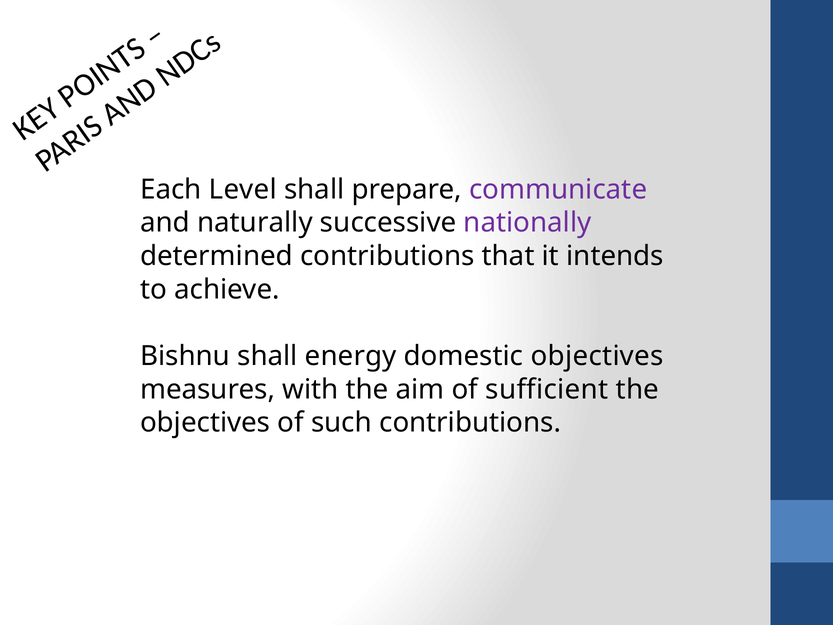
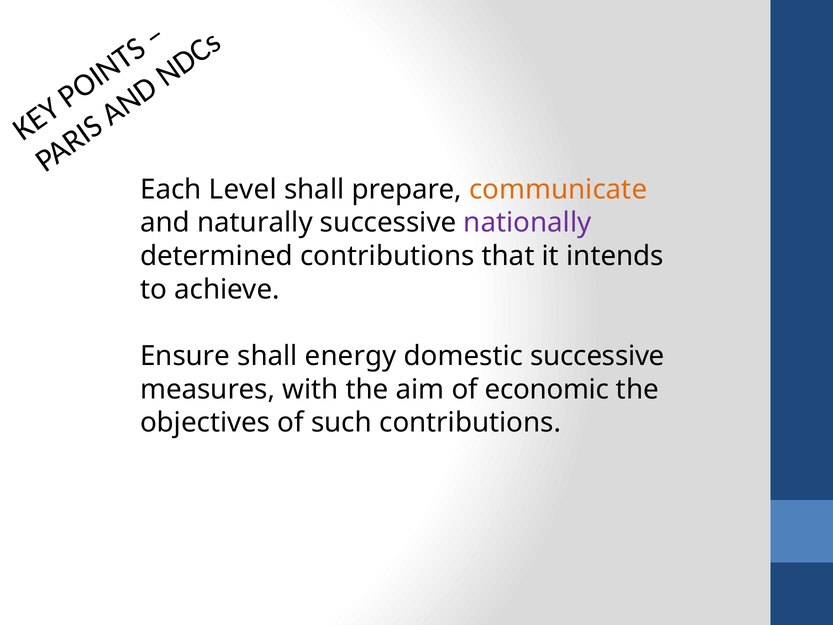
communicate colour: purple -> orange
Bishnu: Bishnu -> Ensure
domestic objectives: objectives -> successive
sufficient: sufficient -> economic
